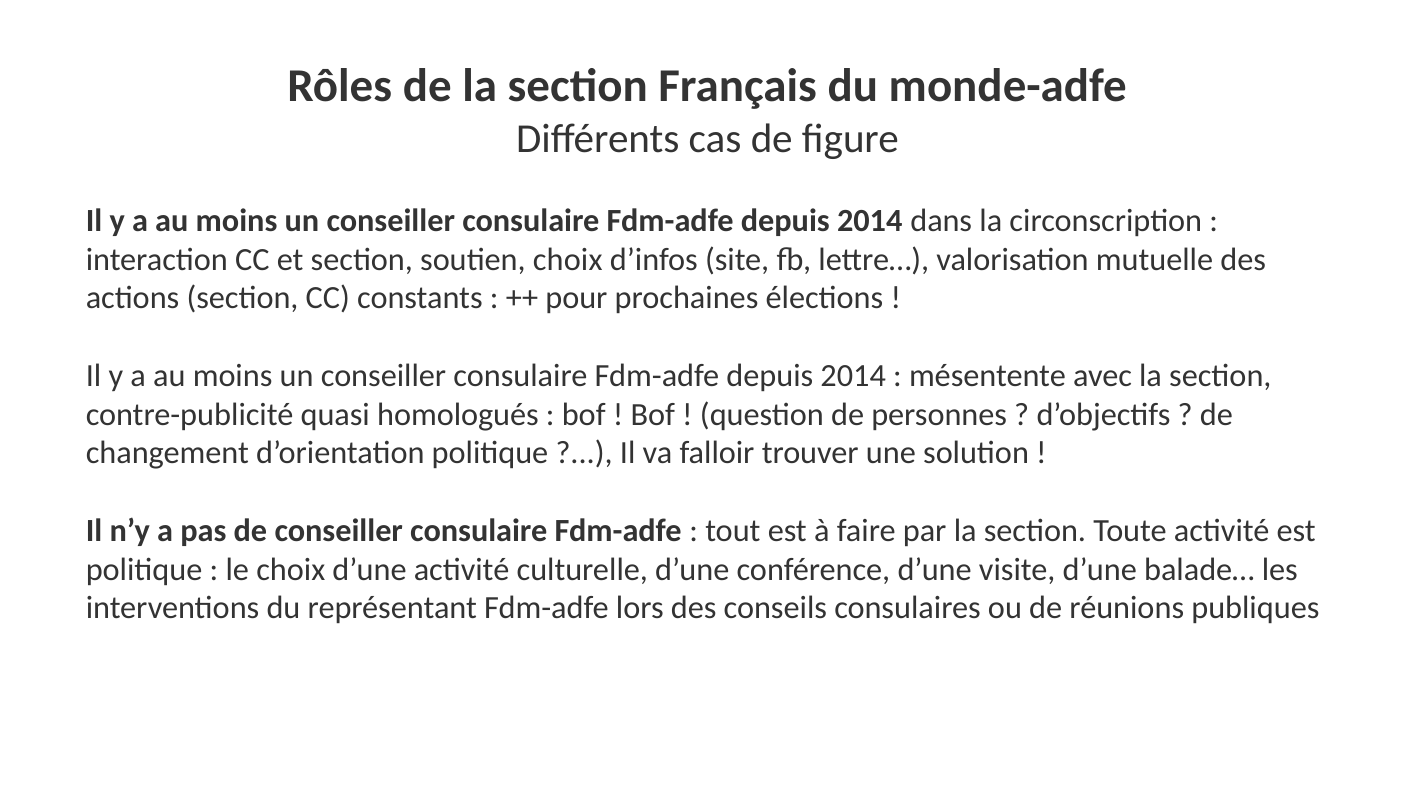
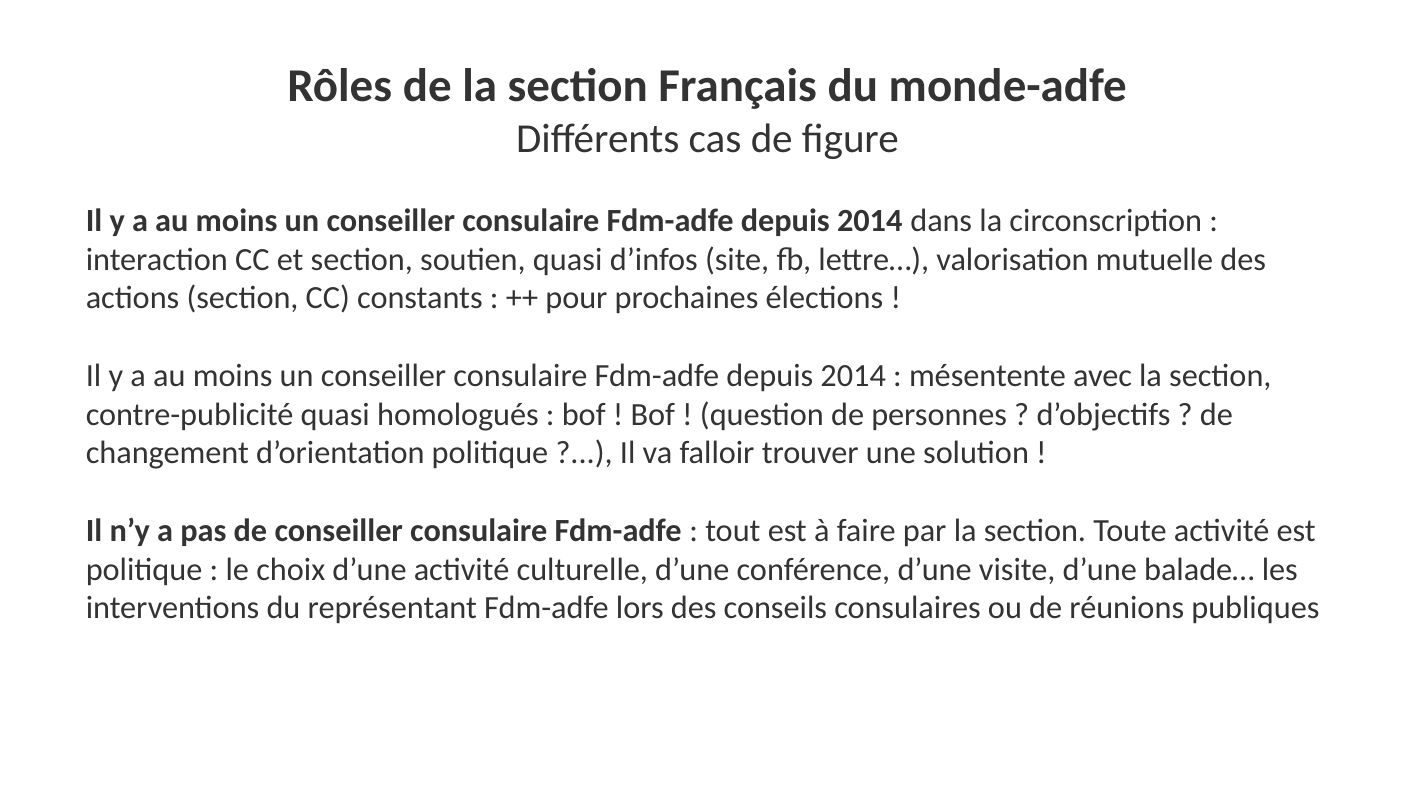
soutien choix: choix -> quasi
